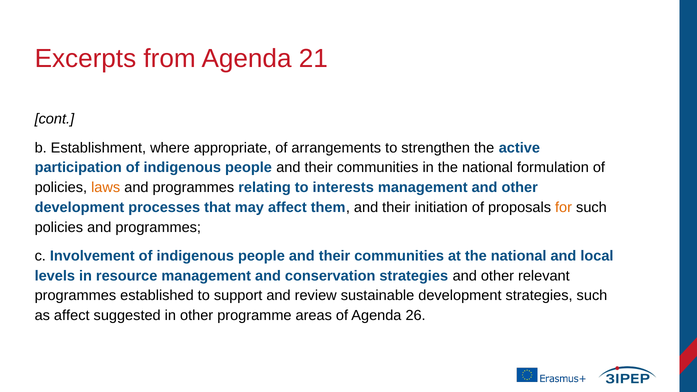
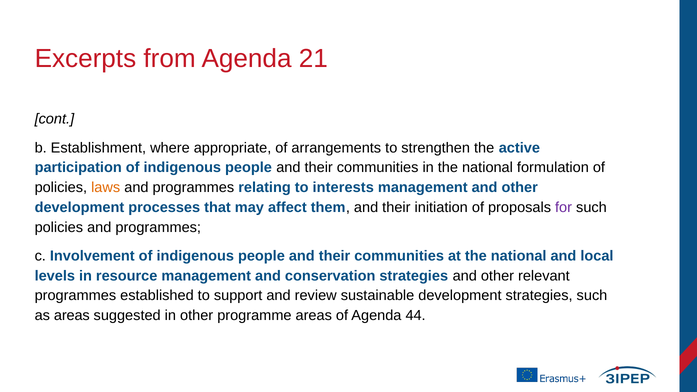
for colour: orange -> purple
as affect: affect -> areas
26: 26 -> 44
